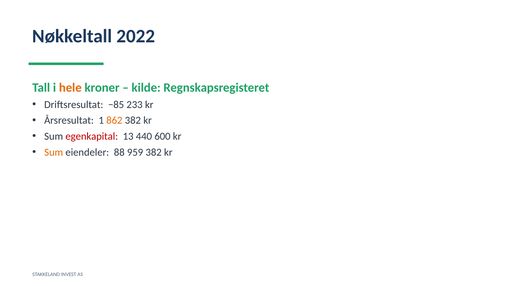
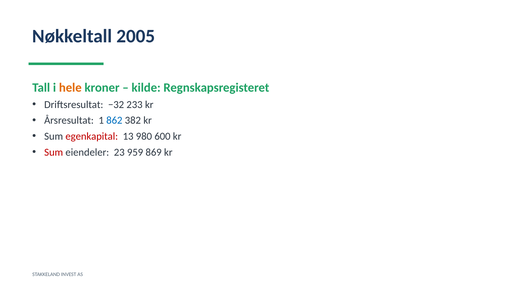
2022: 2022 -> 2005
−85: −85 -> −32
862 colour: orange -> blue
440: 440 -> 980
Sum at (54, 152) colour: orange -> red
88: 88 -> 23
959 382: 382 -> 869
